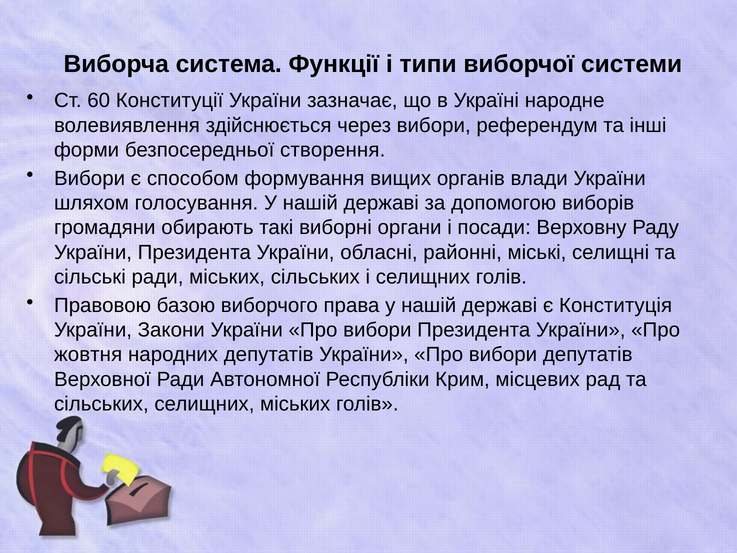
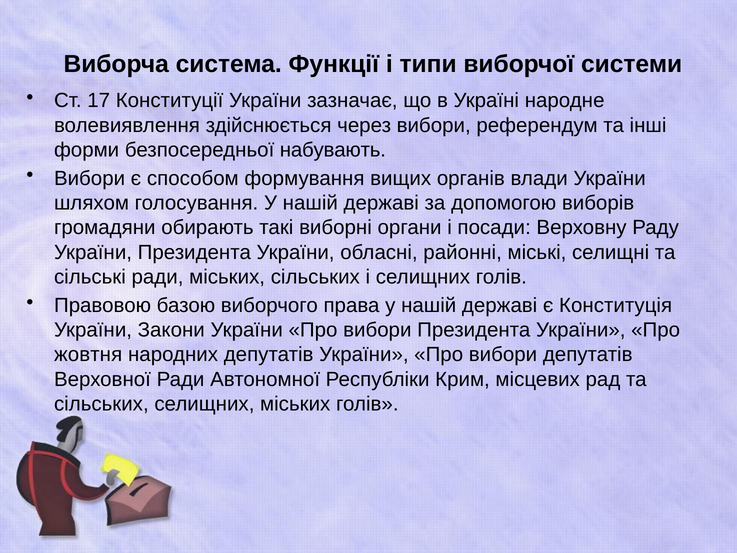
60: 60 -> 17
створення: створення -> набувають
